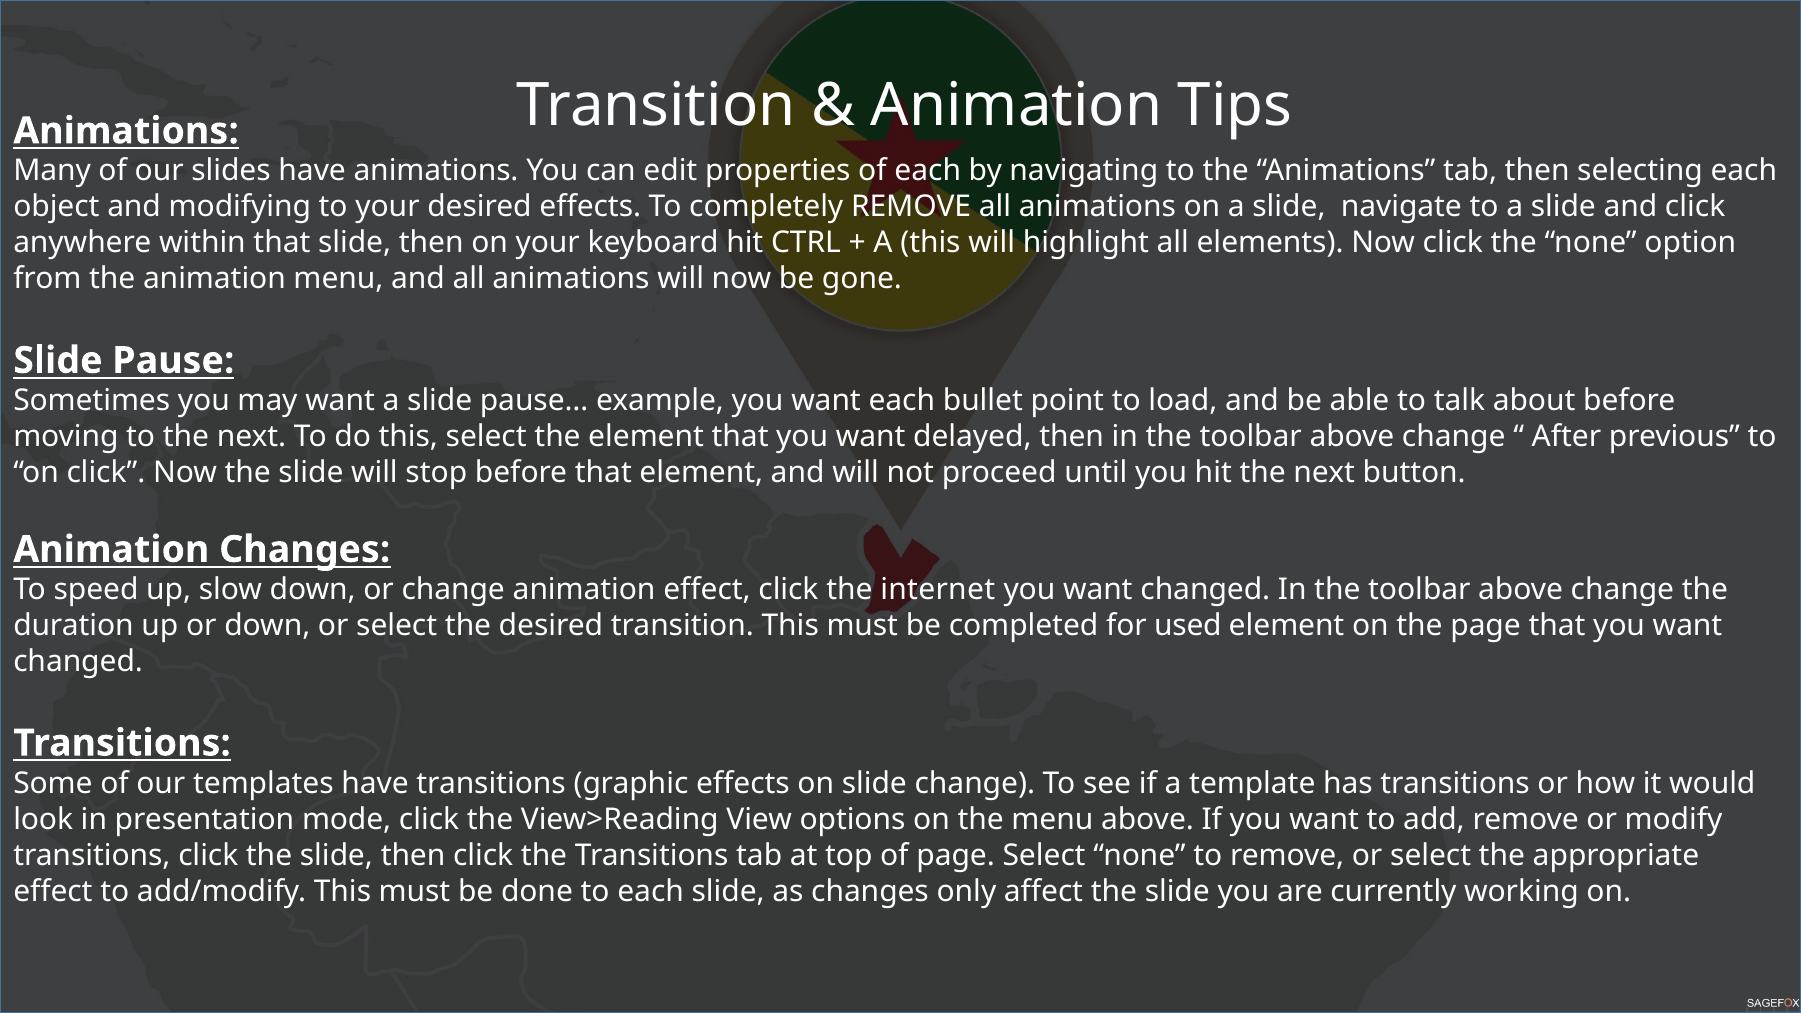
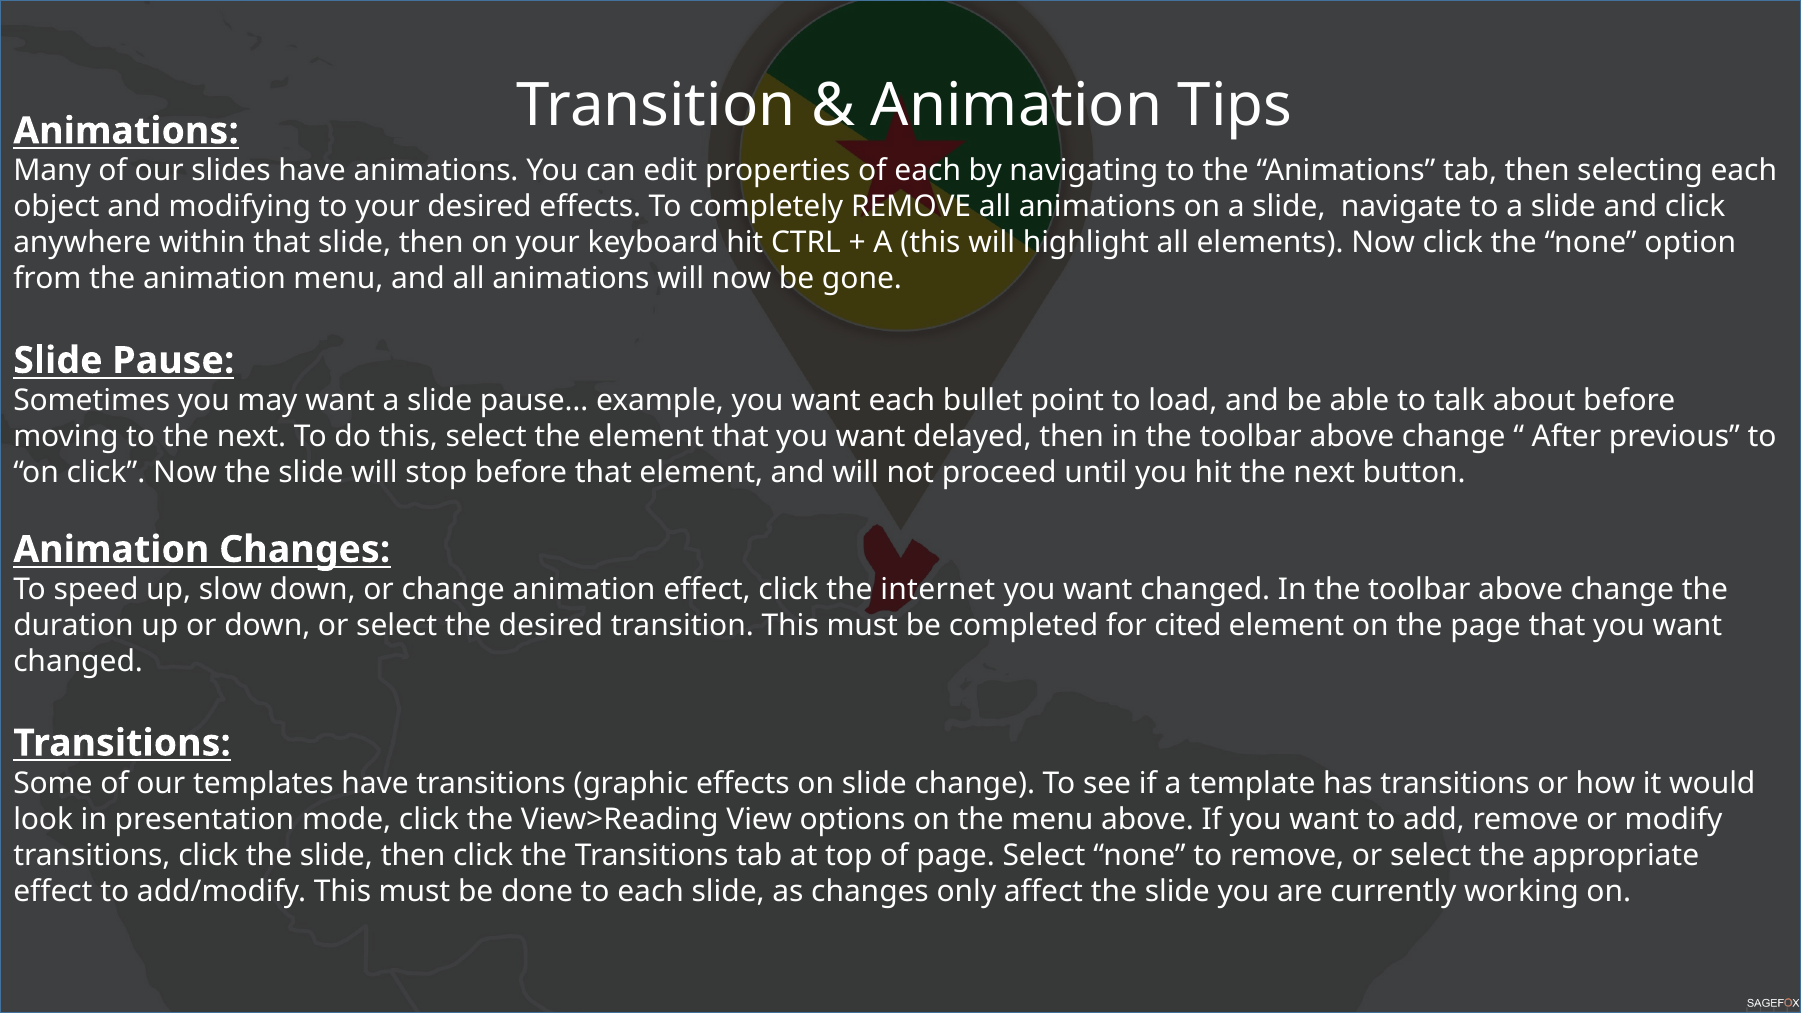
used: used -> cited
